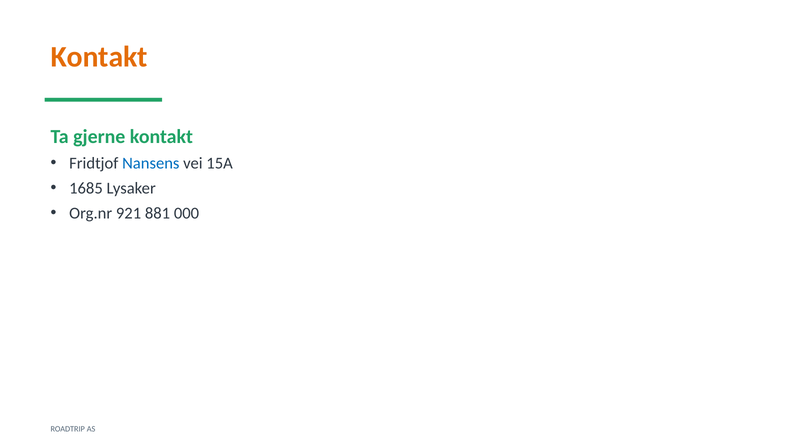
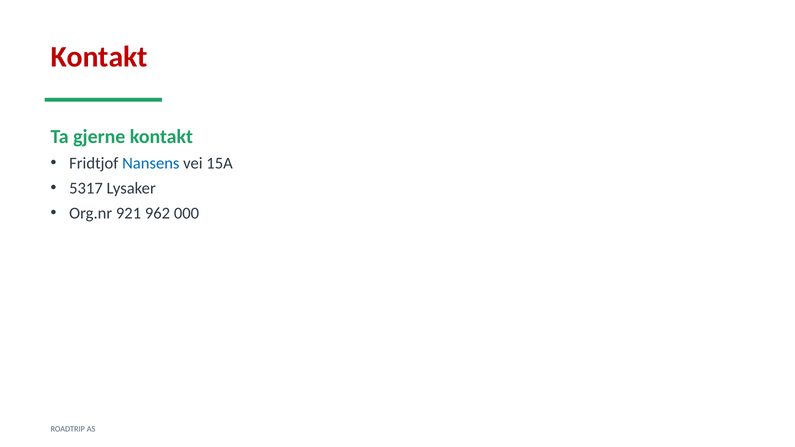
Kontakt at (99, 57) colour: orange -> red
1685: 1685 -> 5317
881: 881 -> 962
